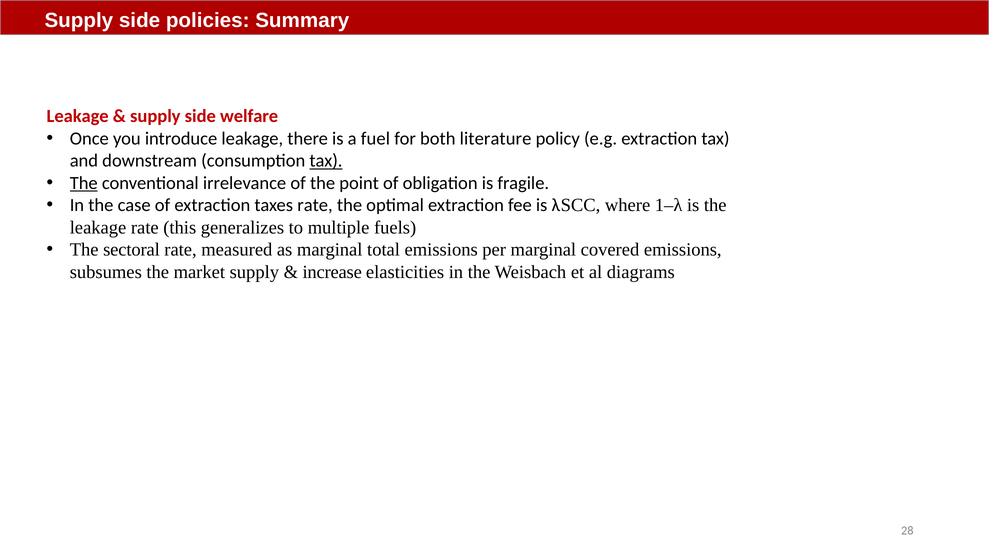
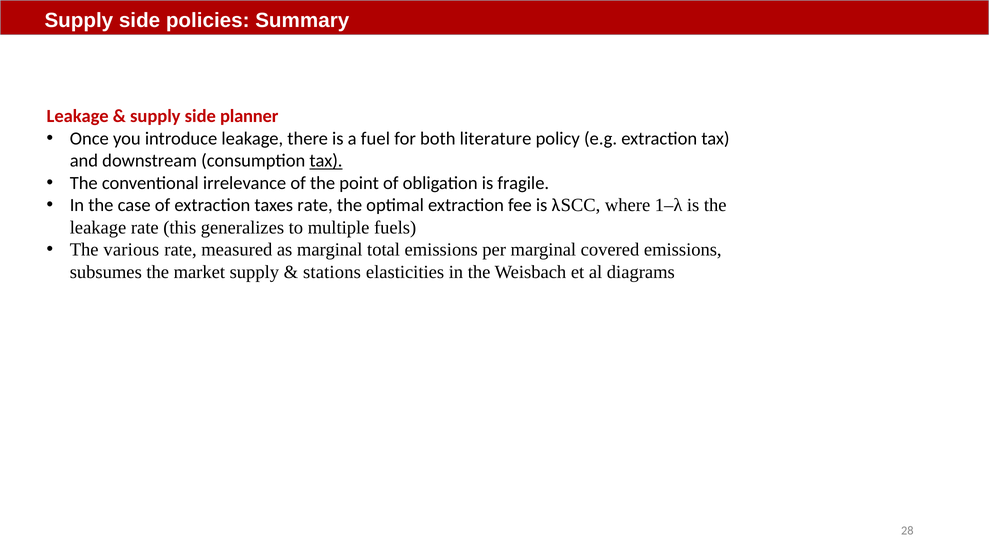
welfare: welfare -> planner
The at (84, 183) underline: present -> none
sectoral: sectoral -> various
increase: increase -> stations
